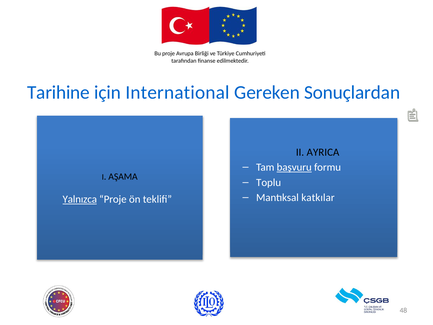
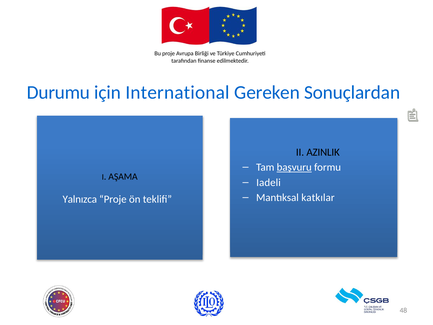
Tarihine: Tarihine -> Durumu
AYRICA: AYRICA -> AZINLIK
Toplu: Toplu -> Iadeli
Yalnızca underline: present -> none
